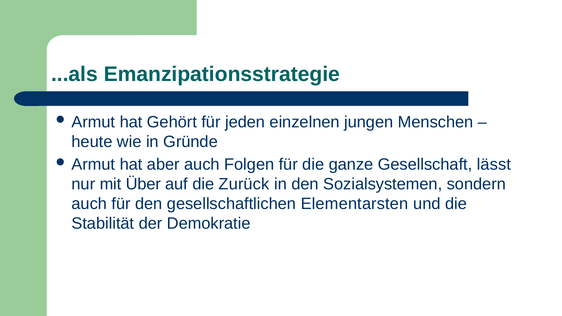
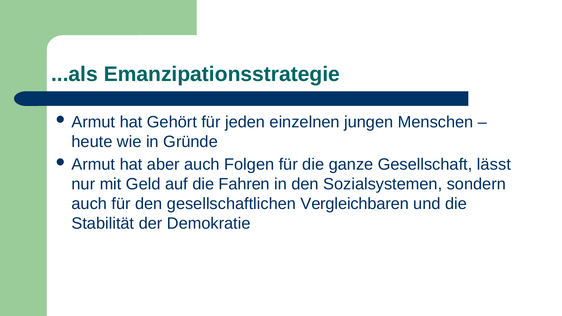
Über: Über -> Geld
Zurück: Zurück -> Fahren
Elementarsten: Elementarsten -> Vergleichbaren
